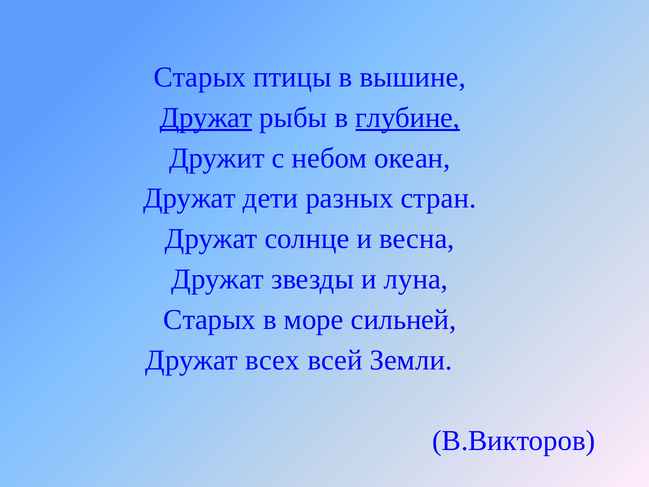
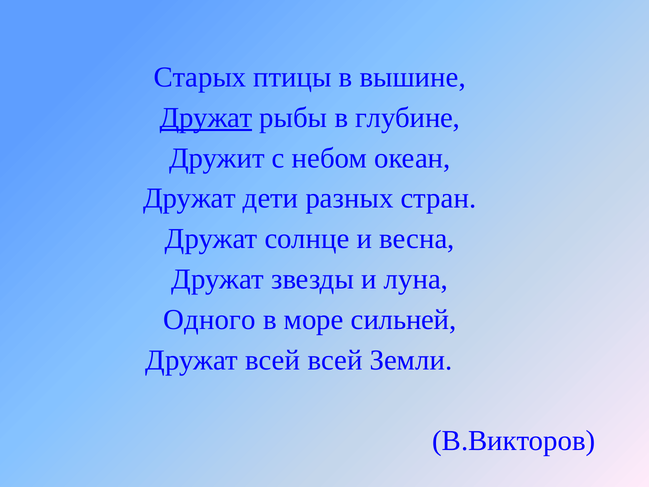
глубине underline: present -> none
Старых at (210, 320): Старых -> Одного
Дружат всех: всех -> всей
